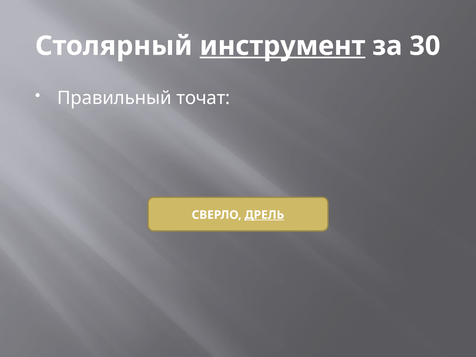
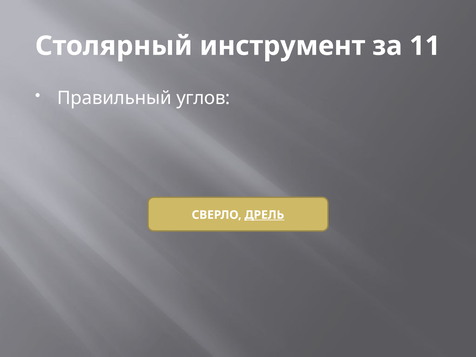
инструмент underline: present -> none
30: 30 -> 11
точат: точат -> углов
